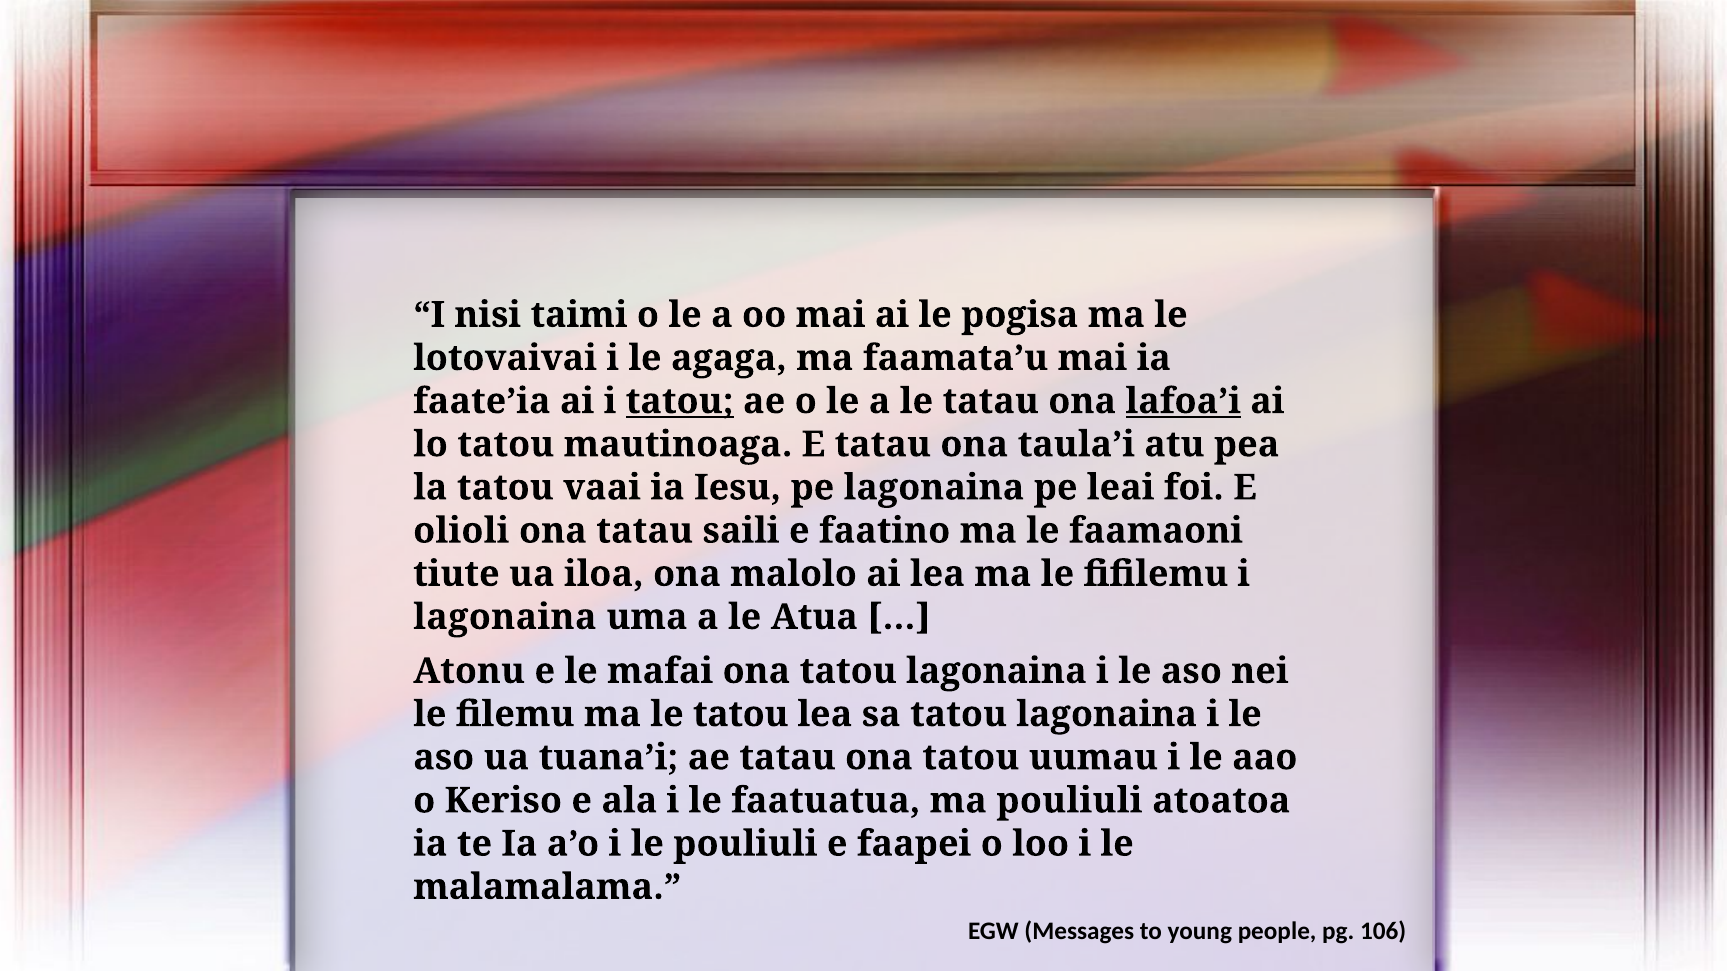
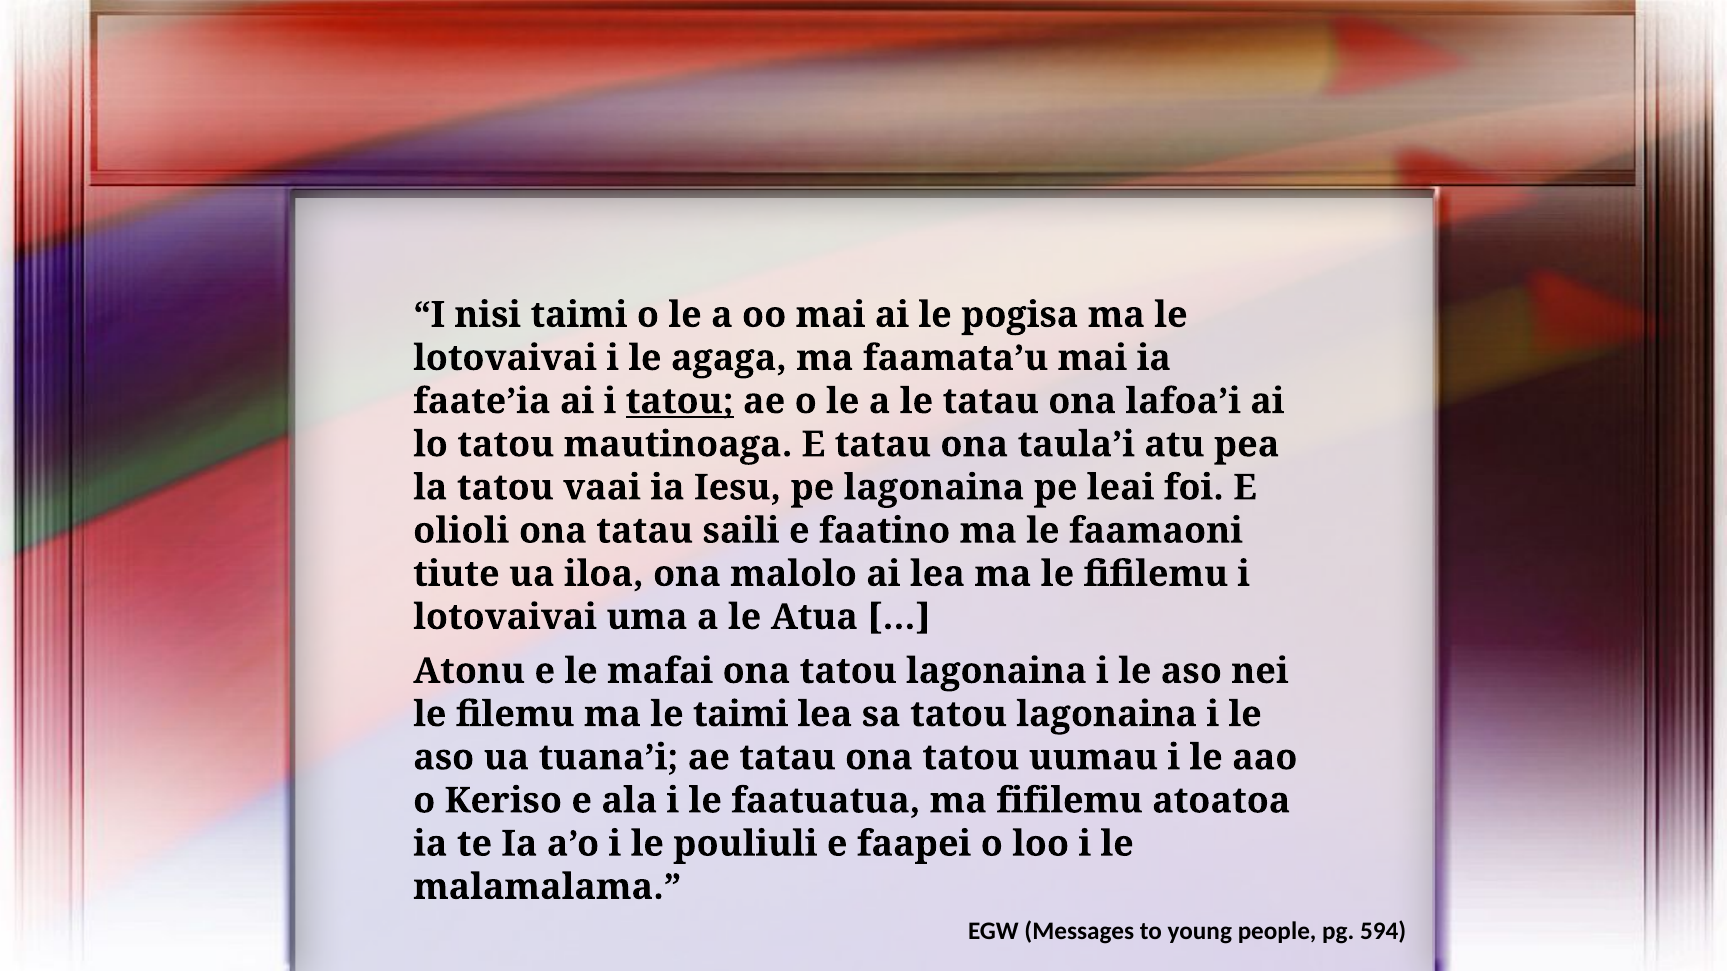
lafoa’i underline: present -> none
lagonaina at (505, 617): lagonaina -> lotovaivai
le tatou: tatou -> taimi
ma pouliuli: pouliuli -> fifilemu
106: 106 -> 594
